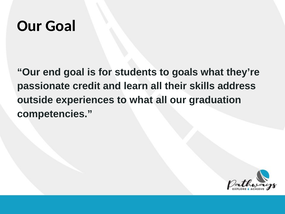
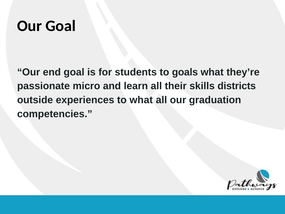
credit: credit -> micro
address: address -> districts
